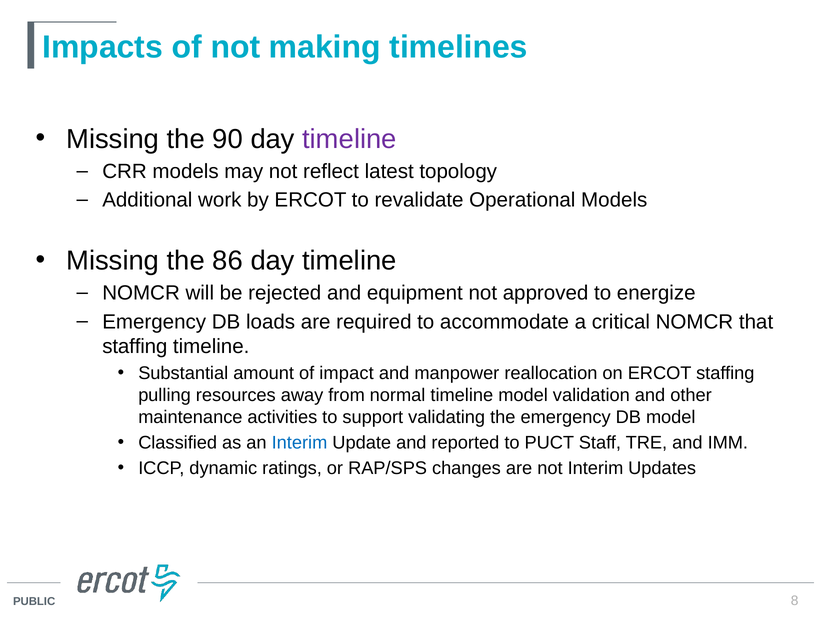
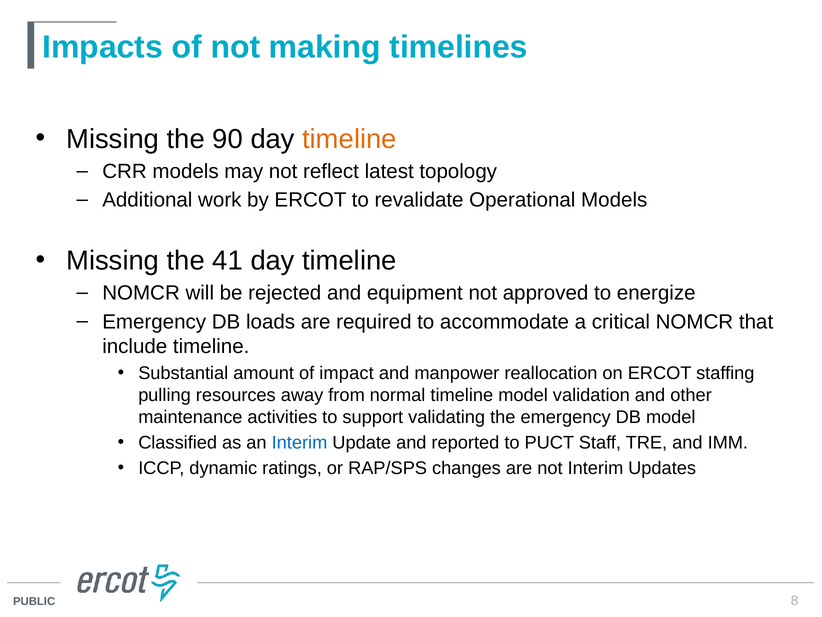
timeline at (349, 139) colour: purple -> orange
86: 86 -> 41
staffing at (135, 346): staffing -> include
